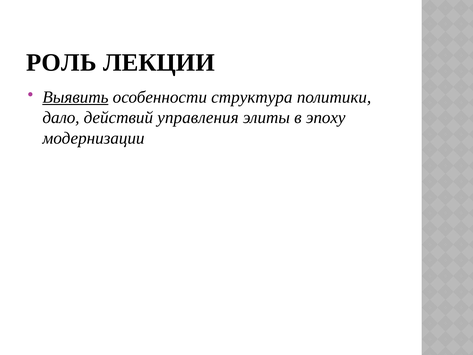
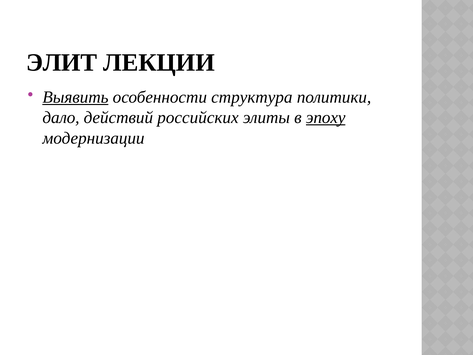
РОЛЬ: РОЛЬ -> ЭЛИТ
управления: управления -> российских
эпоху underline: none -> present
